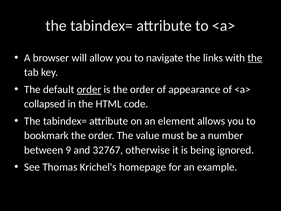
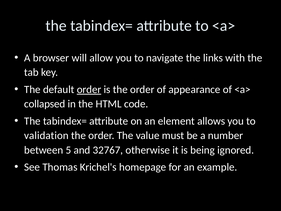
the at (255, 58) underline: present -> none
bookmark: bookmark -> validation
9: 9 -> 5
